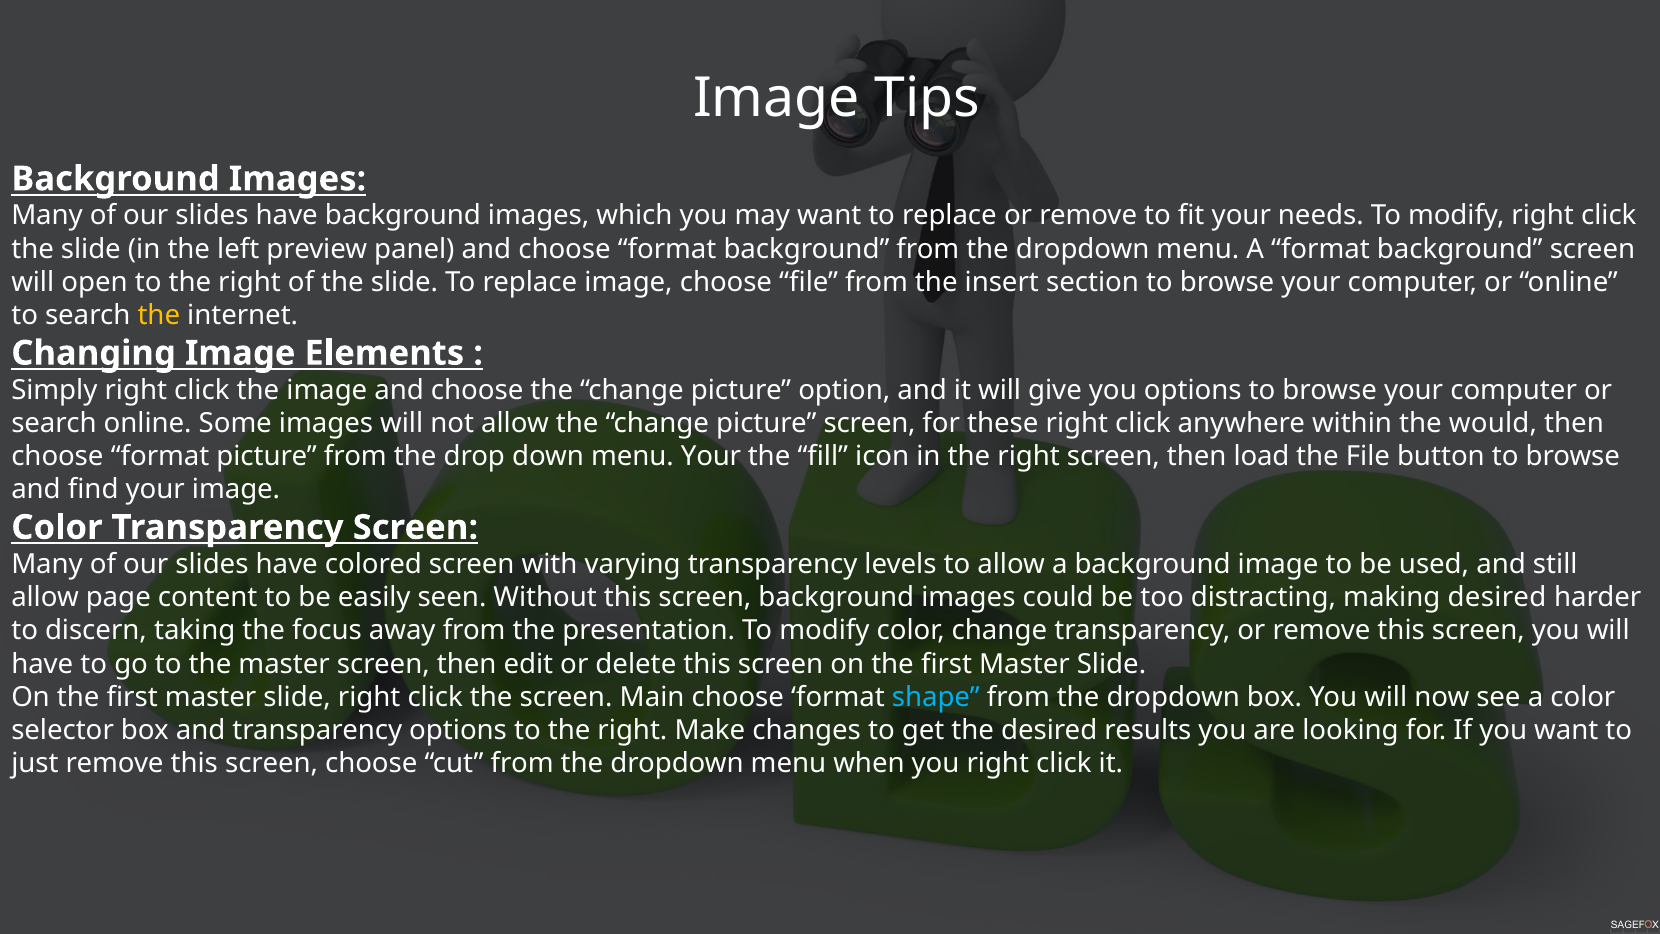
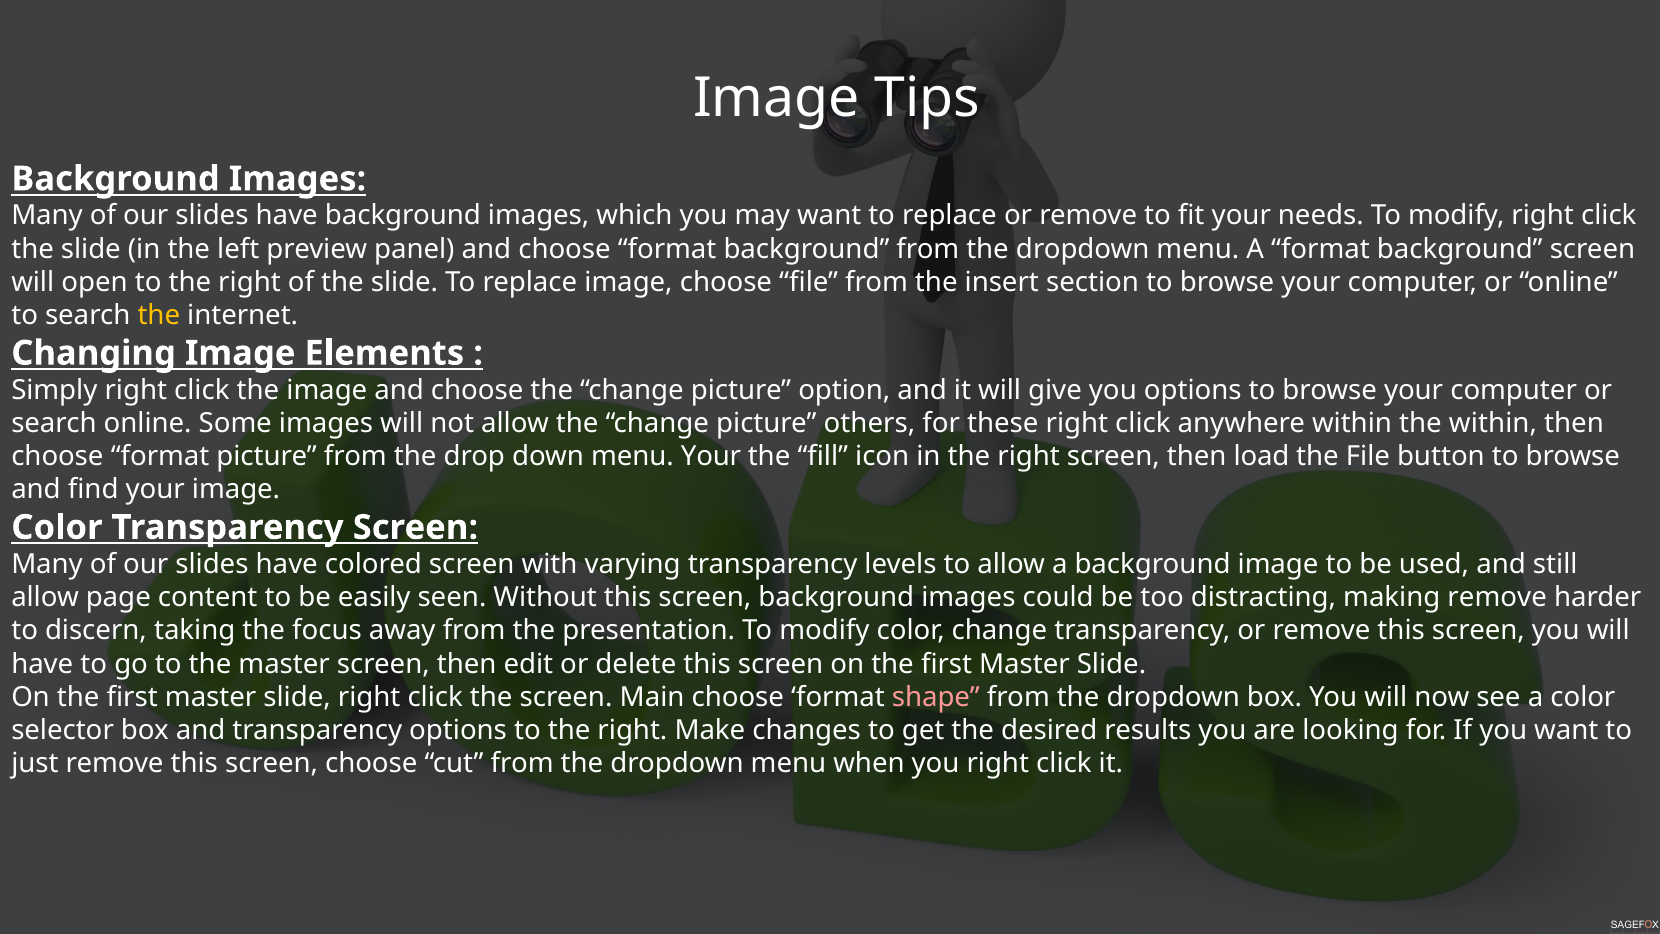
picture screen: screen -> others
the would: would -> within
making desired: desired -> remove
shape colour: light blue -> pink
